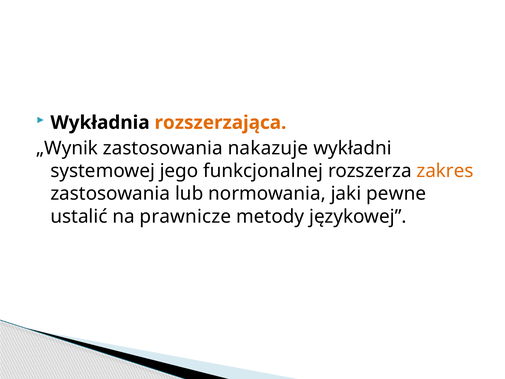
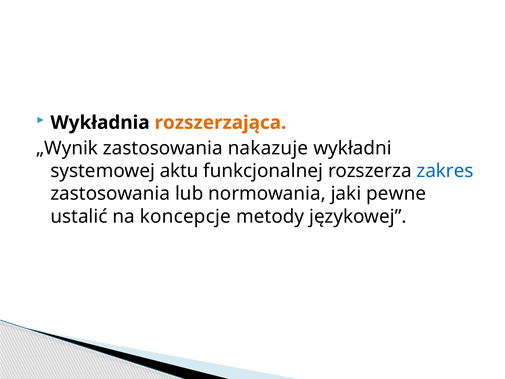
jego: jego -> aktu
zakres colour: orange -> blue
prawnicze: prawnicze -> koncepcje
